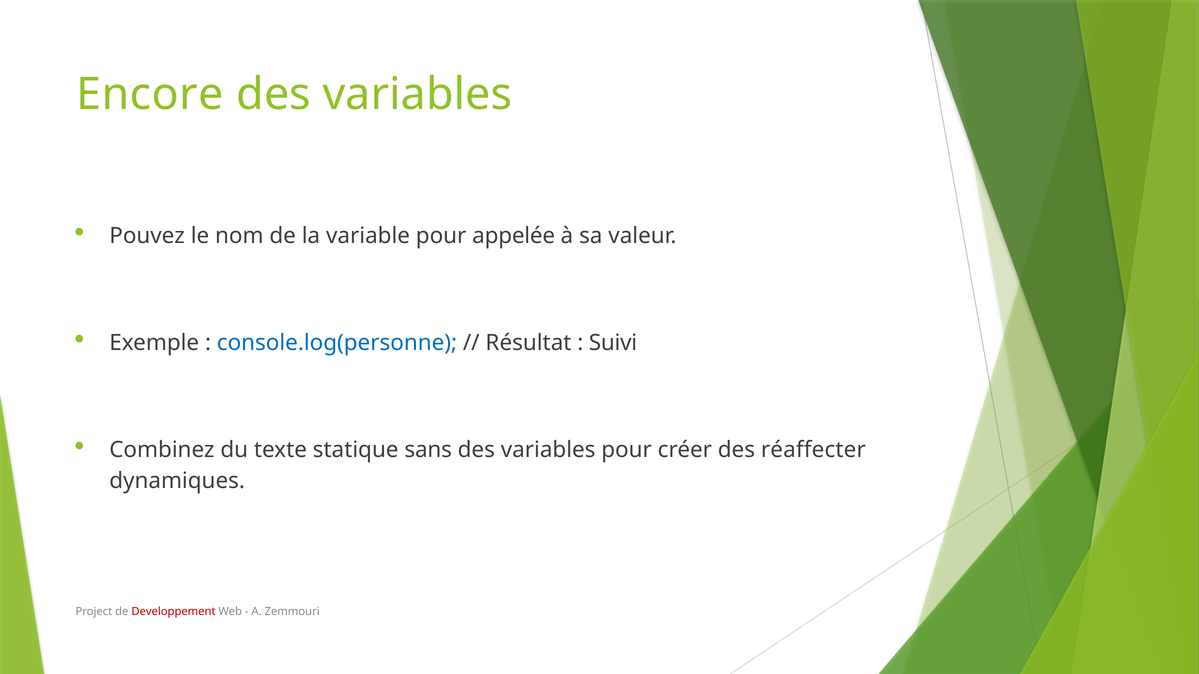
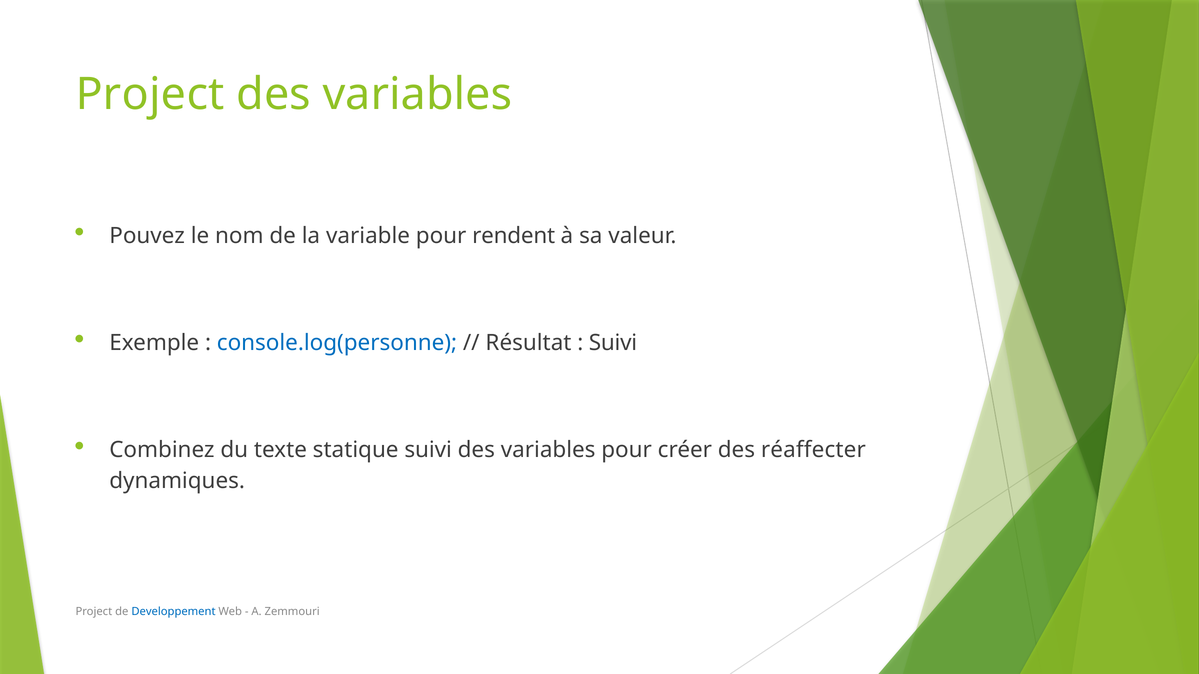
Encore at (150, 95): Encore -> Project
appelée: appelée -> rendent
statique sans: sans -> suivi
Developpement colour: red -> blue
